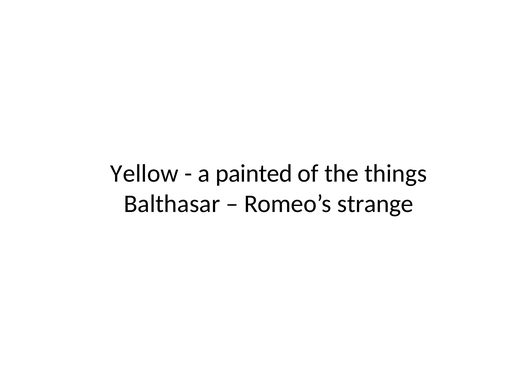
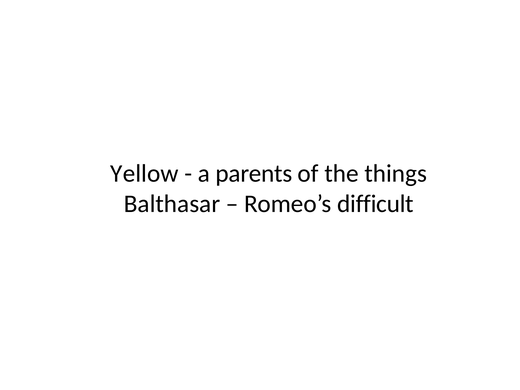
painted: painted -> parents
strange: strange -> difficult
